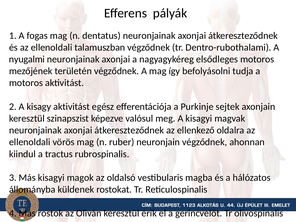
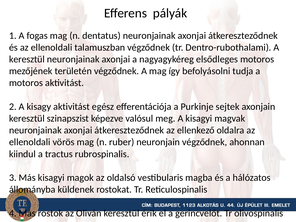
nyugalmi at (27, 59): nyugalmi -> keresztül
